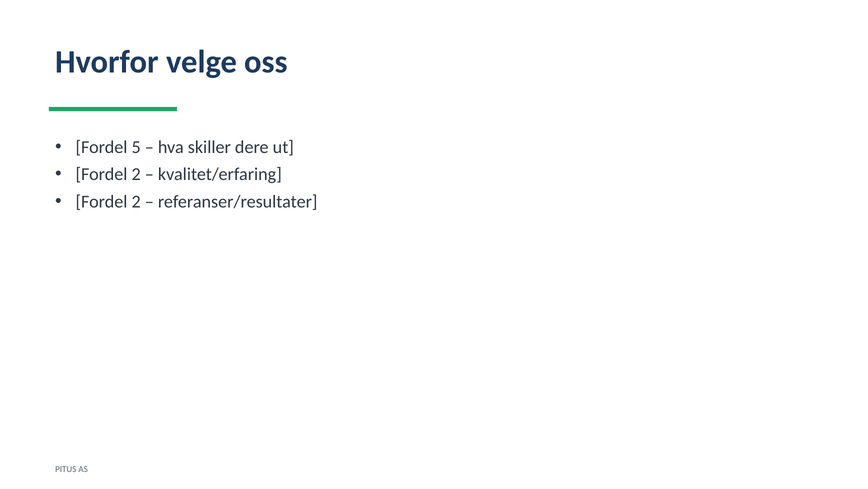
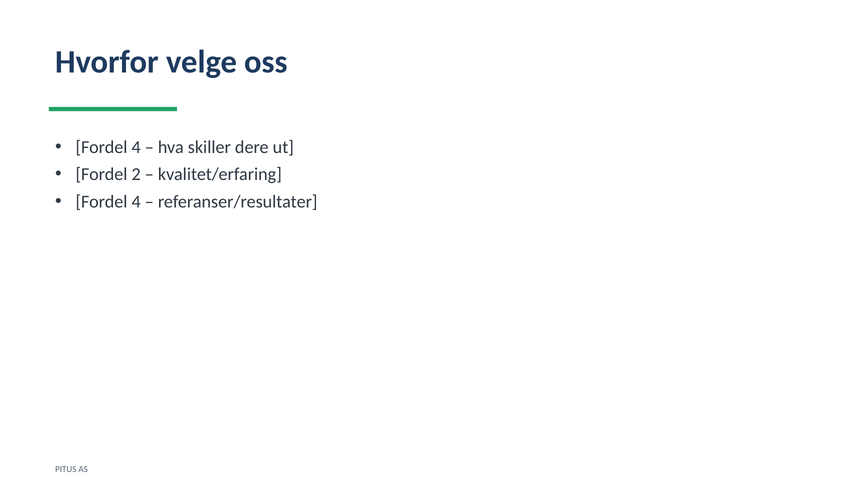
5 at (136, 147): 5 -> 4
2 at (136, 201): 2 -> 4
